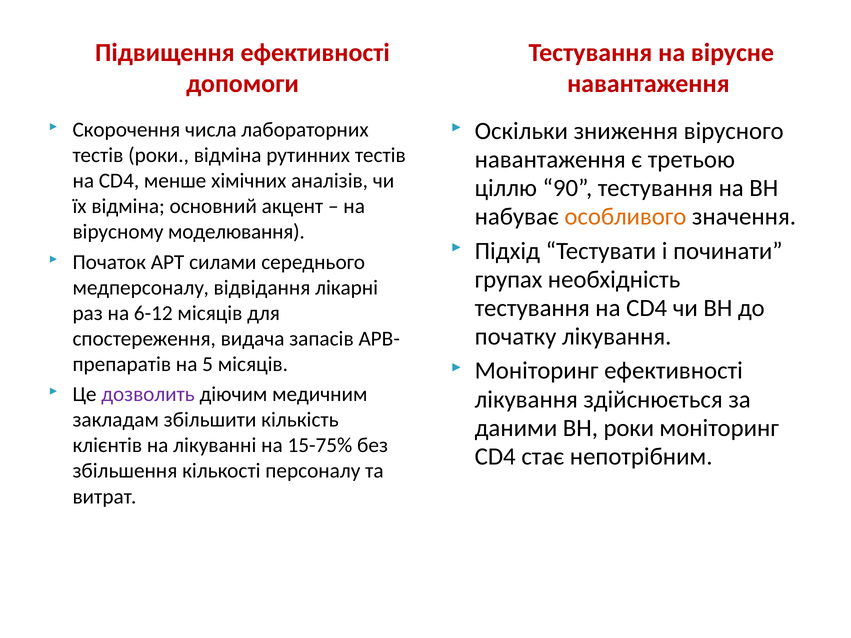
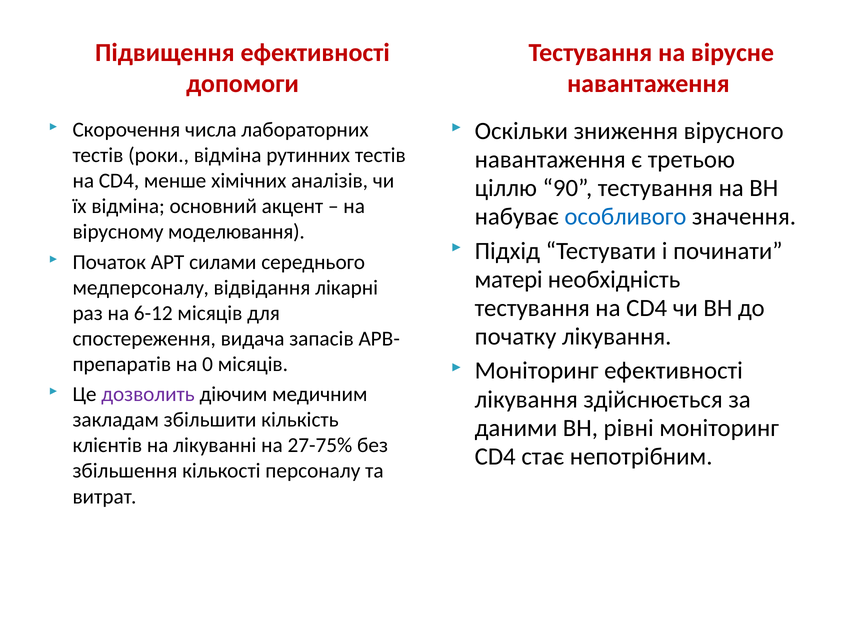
особливого colour: orange -> blue
групах: групах -> матері
5: 5 -> 0
ВН роки: роки -> рівні
15-75%: 15-75% -> 27-75%
